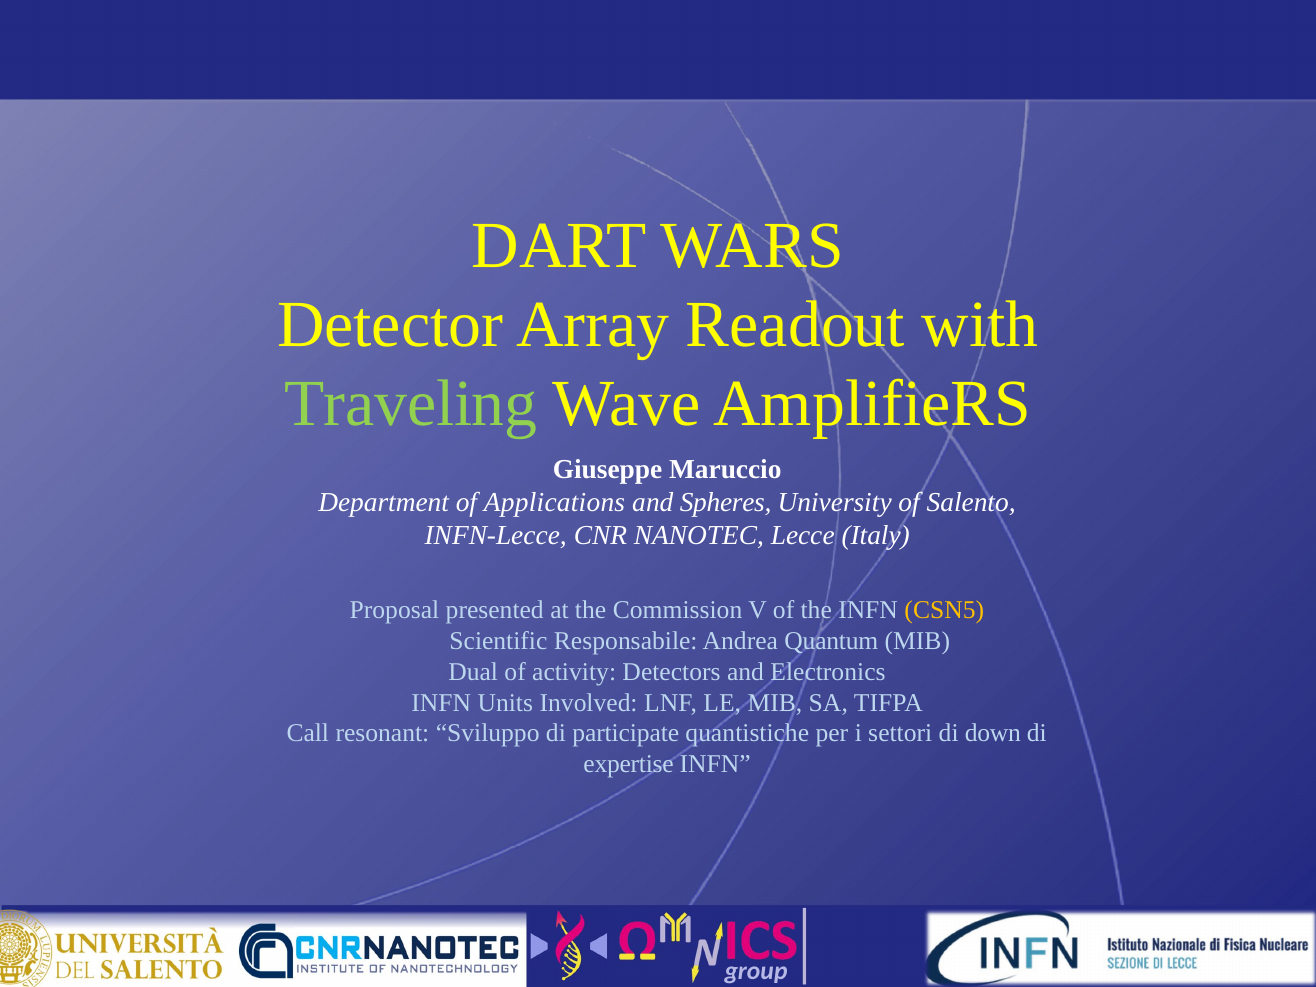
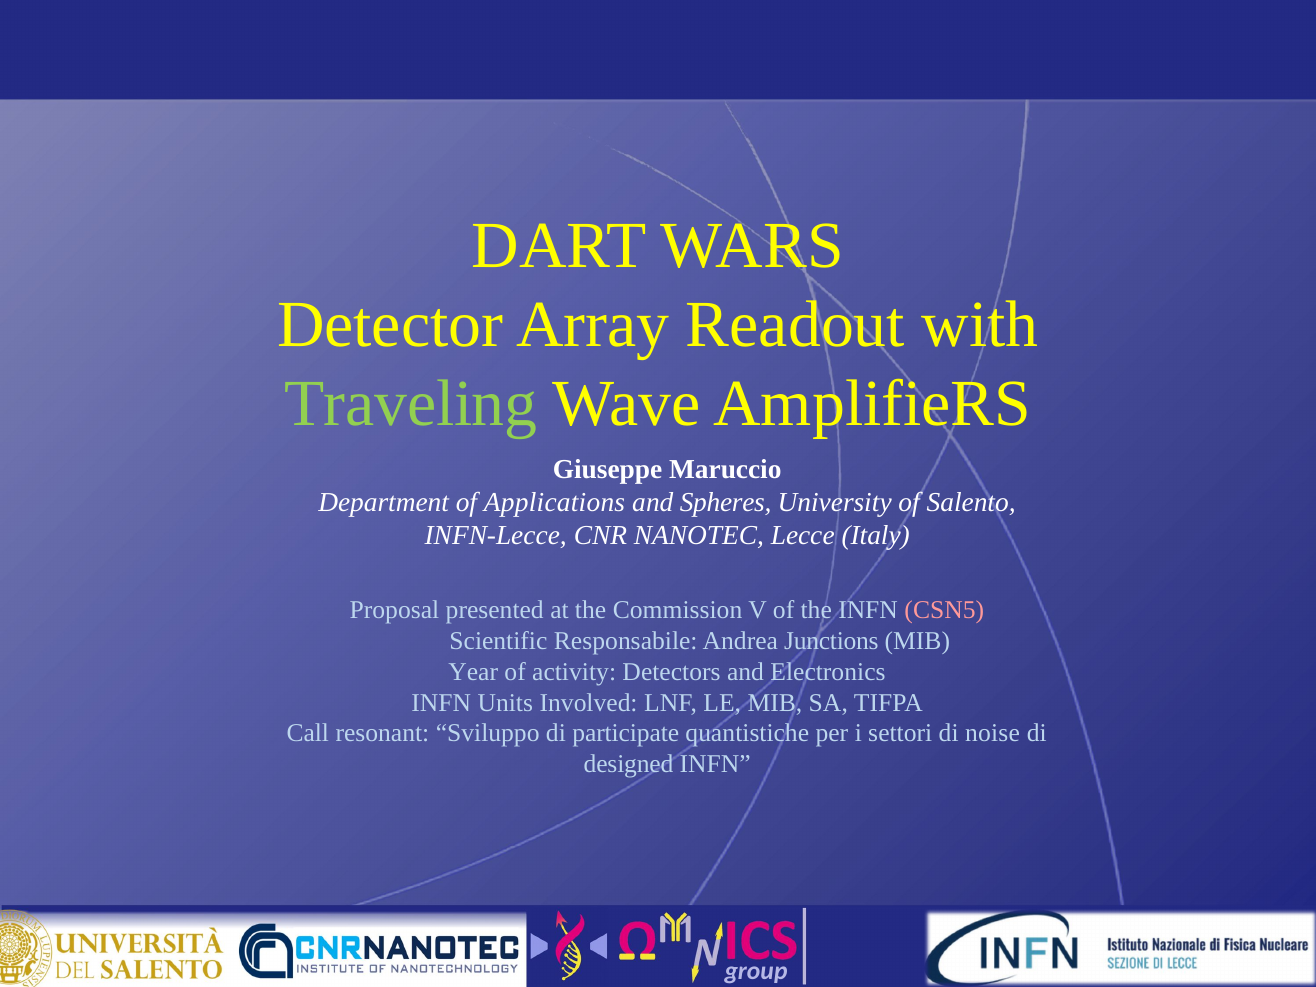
CSN5 colour: yellow -> pink
Quantum: Quantum -> Junctions
Dual: Dual -> Year
down: down -> noise
expertise: expertise -> designed
